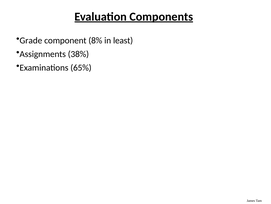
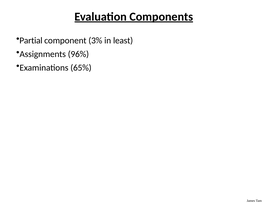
Grade: Grade -> Partial
8%: 8% -> 3%
38%: 38% -> 96%
